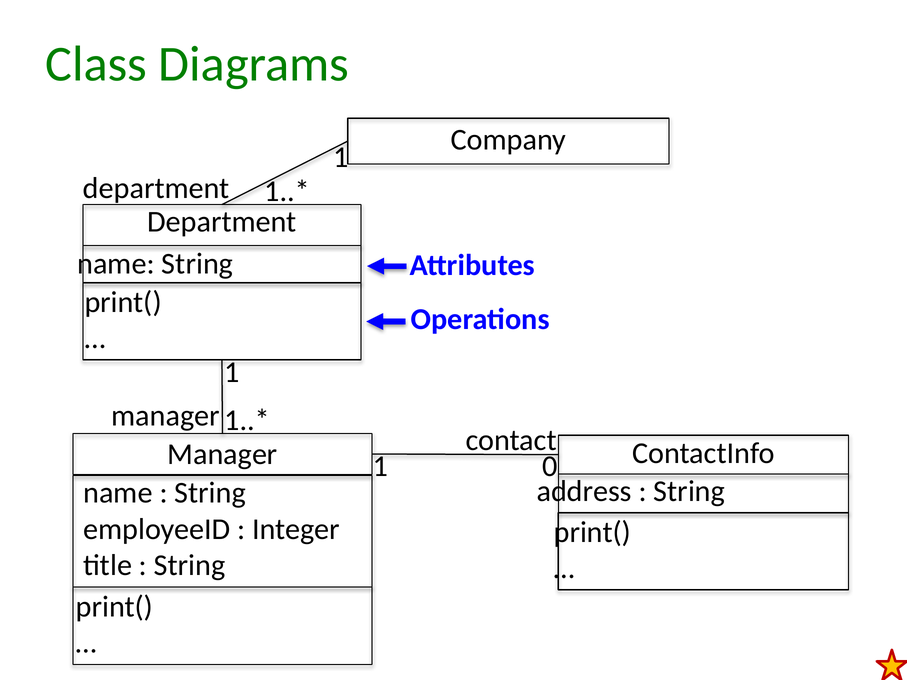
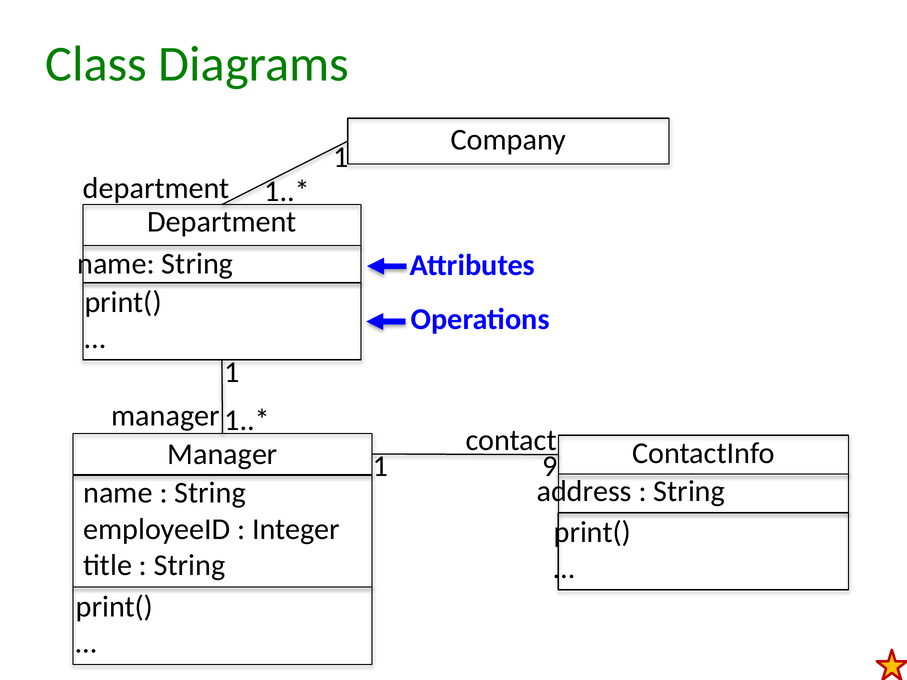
0: 0 -> 9
